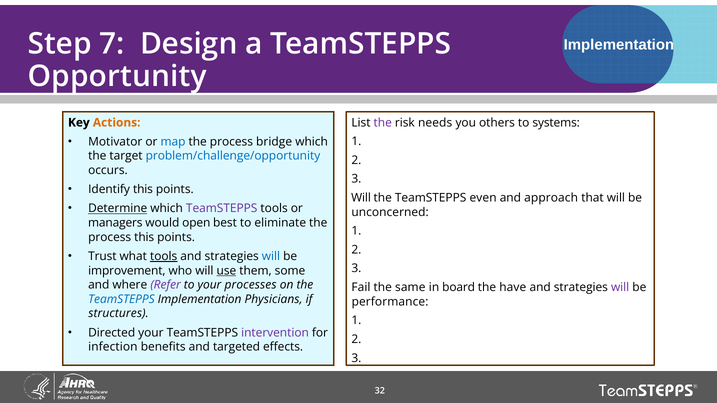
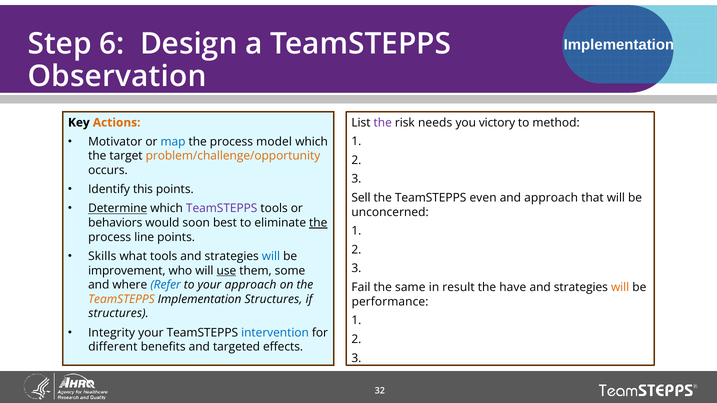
7: 7 -> 6
Opportunity: Opportunity -> Observation
others: others -> victory
systems: systems -> method
bridge: bridge -> model
problem/challenge/opportunity colour: blue -> orange
Will at (361, 198): Will -> Sell
managers: managers -> behaviors
open: open -> soon
the at (318, 223) underline: none -> present
process this: this -> line
Trust: Trust -> Skills
tools at (164, 256) underline: present -> none
Refer colour: purple -> blue
your processes: processes -> approach
board: board -> result
will at (620, 288) colour: purple -> orange
TeamSTEPPS at (121, 299) colour: blue -> orange
Implementation Physicians: Physicians -> Structures
Directed: Directed -> Integrity
intervention colour: purple -> blue
infection: infection -> different
